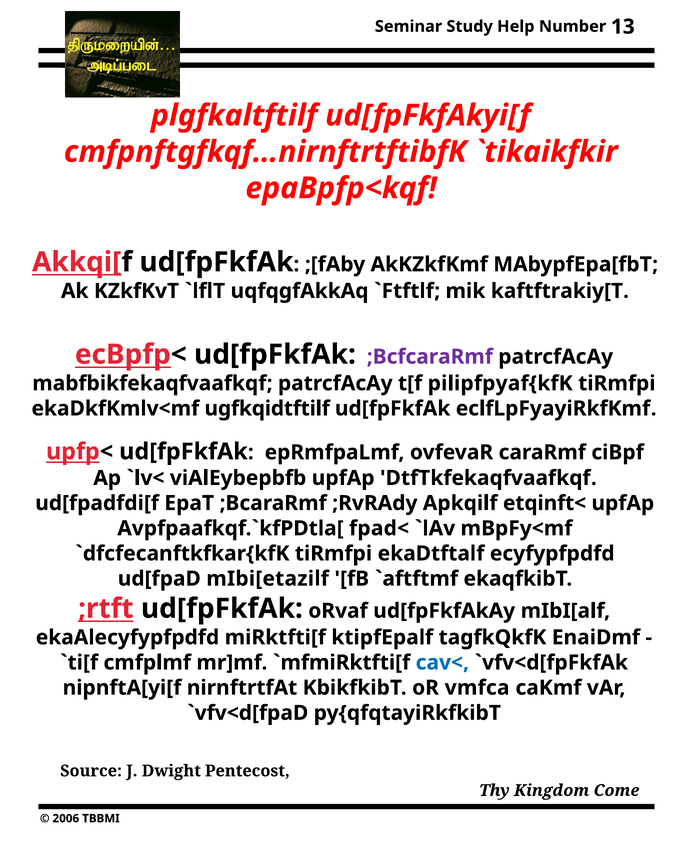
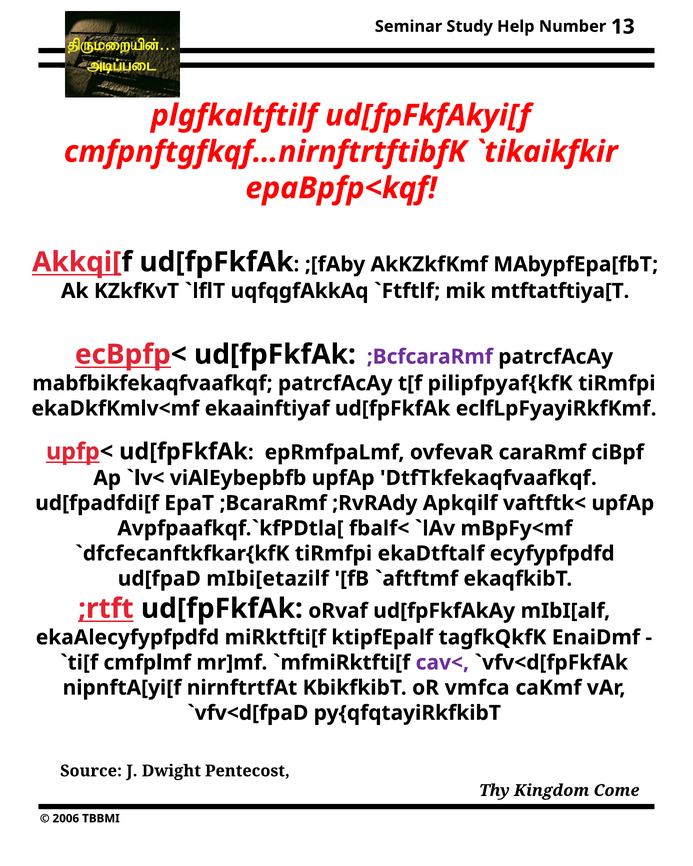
kaftftrakiy[T: kaftftrakiy[T -> mtftatftiya[T
ugfkqidtftilf: ugfkqidtftilf -> ekaainftiyaf
etqinft<: etqinft< -> vaftftk<
fpad<: fpad< -> fbalf<
cav< colour: blue -> purple
